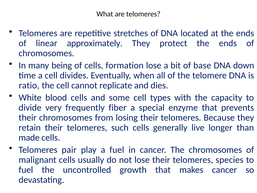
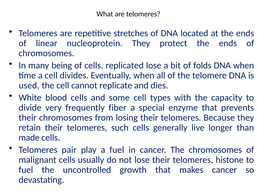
approximately: approximately -> nucleoprotein
formation: formation -> replicated
base: base -> folds
DNA down: down -> when
ratio: ratio -> used
species: species -> histone
